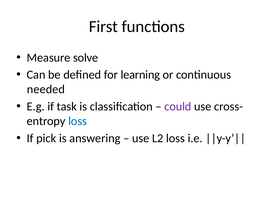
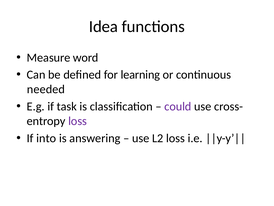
First: First -> Idea
solve: solve -> word
loss at (78, 121) colour: blue -> purple
pick: pick -> into
